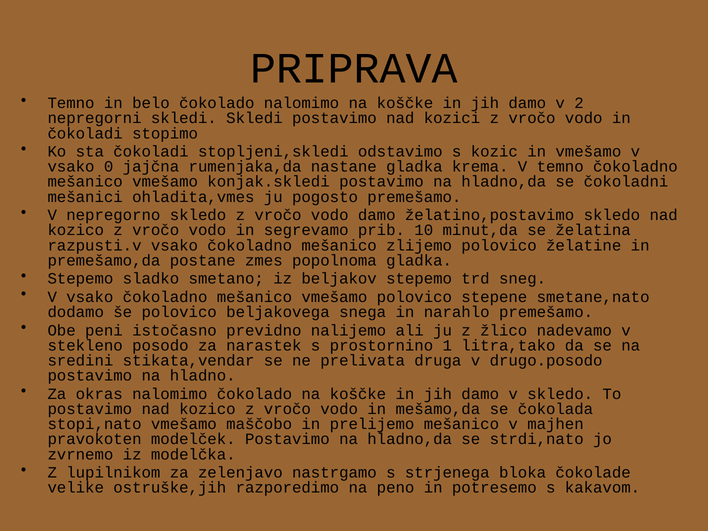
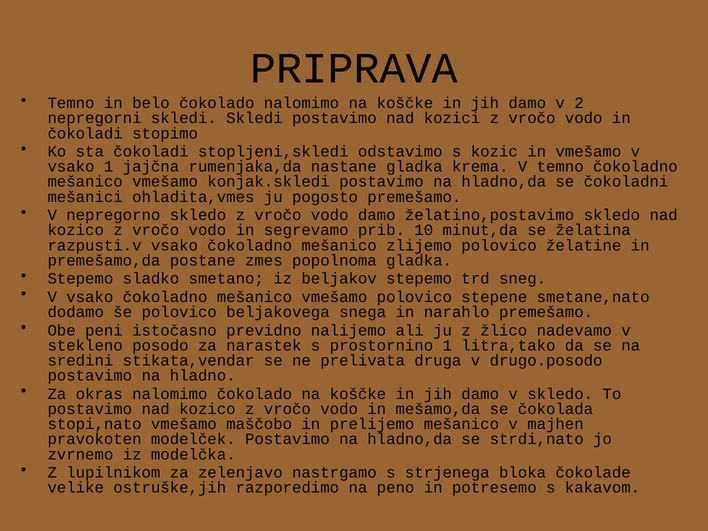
vsako 0: 0 -> 1
